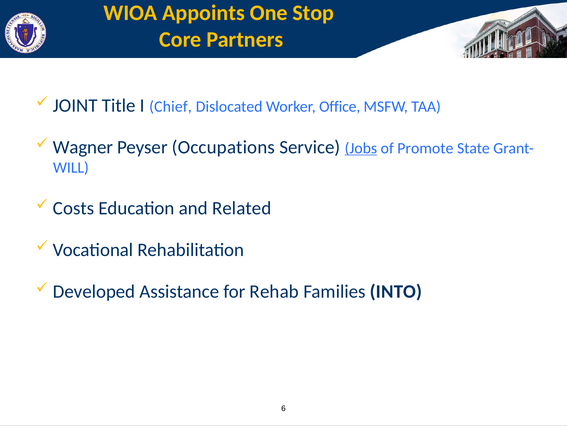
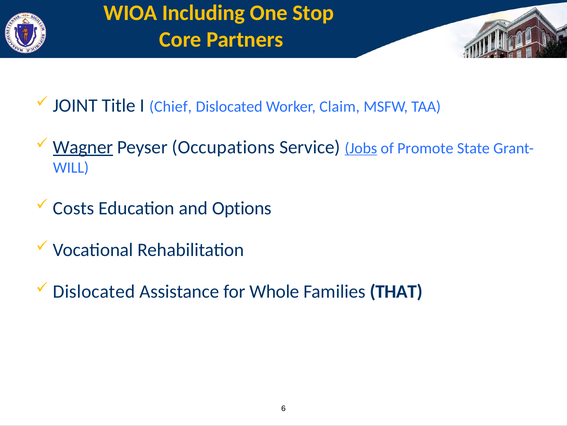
Appoints: Appoints -> Including
Office: Office -> Claim
Wagner underline: none -> present
Related: Related -> Options
Developed at (94, 291): Developed -> Dislocated
Rehab: Rehab -> Whole
INTO: INTO -> THAT
